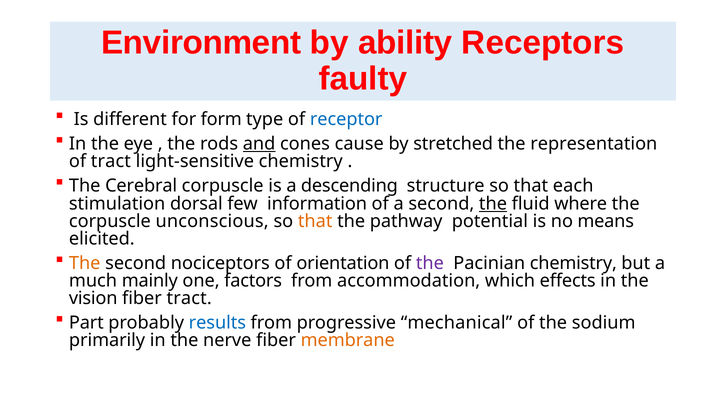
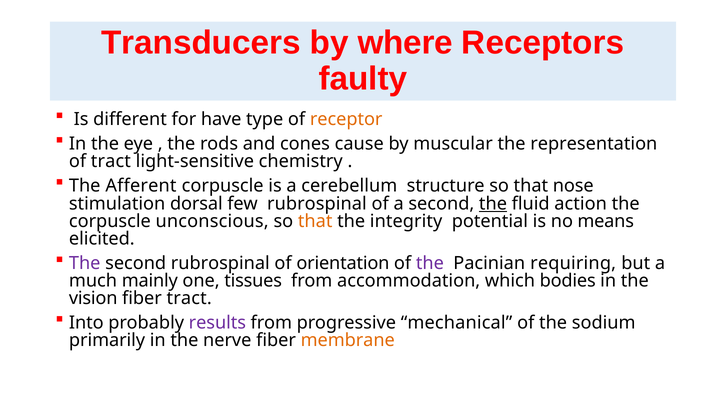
Environment: Environment -> Transducers
ability: ability -> where
form: form -> have
receptor colour: blue -> orange
and underline: present -> none
stretched: stretched -> muscular
Cerebral: Cerebral -> Afferent
descending: descending -> cerebellum
each: each -> nose
few information: information -> rubrospinal
where: where -> action
pathway: pathway -> integrity
The at (85, 263) colour: orange -> purple
second nociceptors: nociceptors -> rubrospinal
Pacinian chemistry: chemistry -> requiring
factors: factors -> tissues
effects: effects -> bodies
Part: Part -> Into
results colour: blue -> purple
